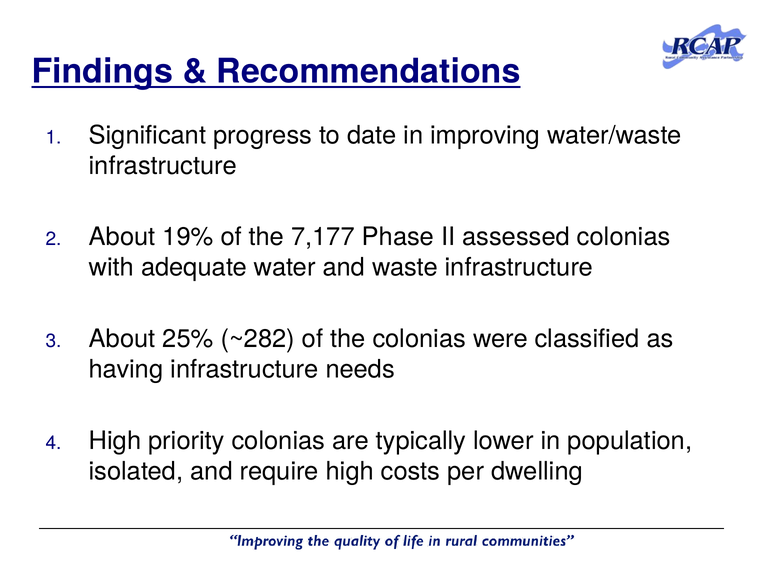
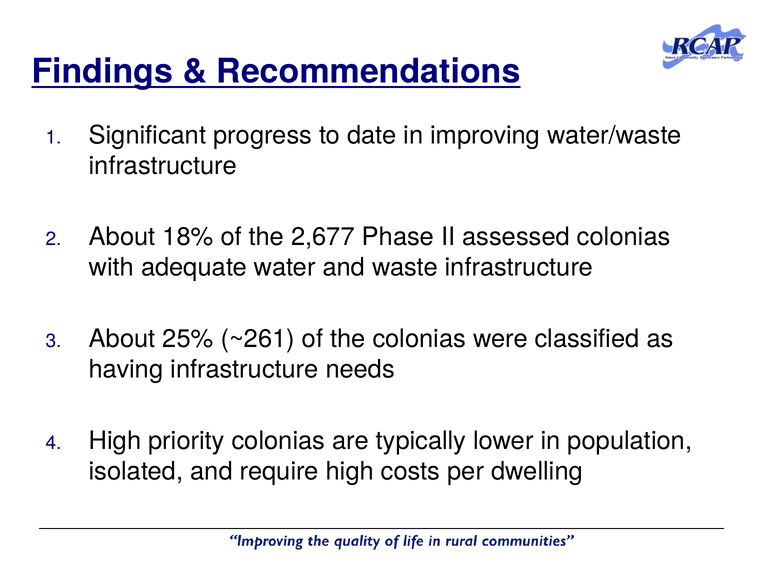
19%: 19% -> 18%
7,177: 7,177 -> 2,677
~282: ~282 -> ~261
